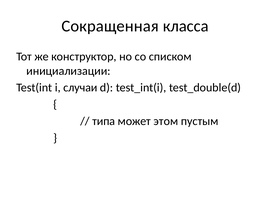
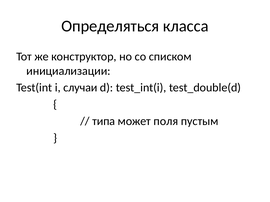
Сокращенная: Сокращенная -> Определяться
этом: этом -> поля
